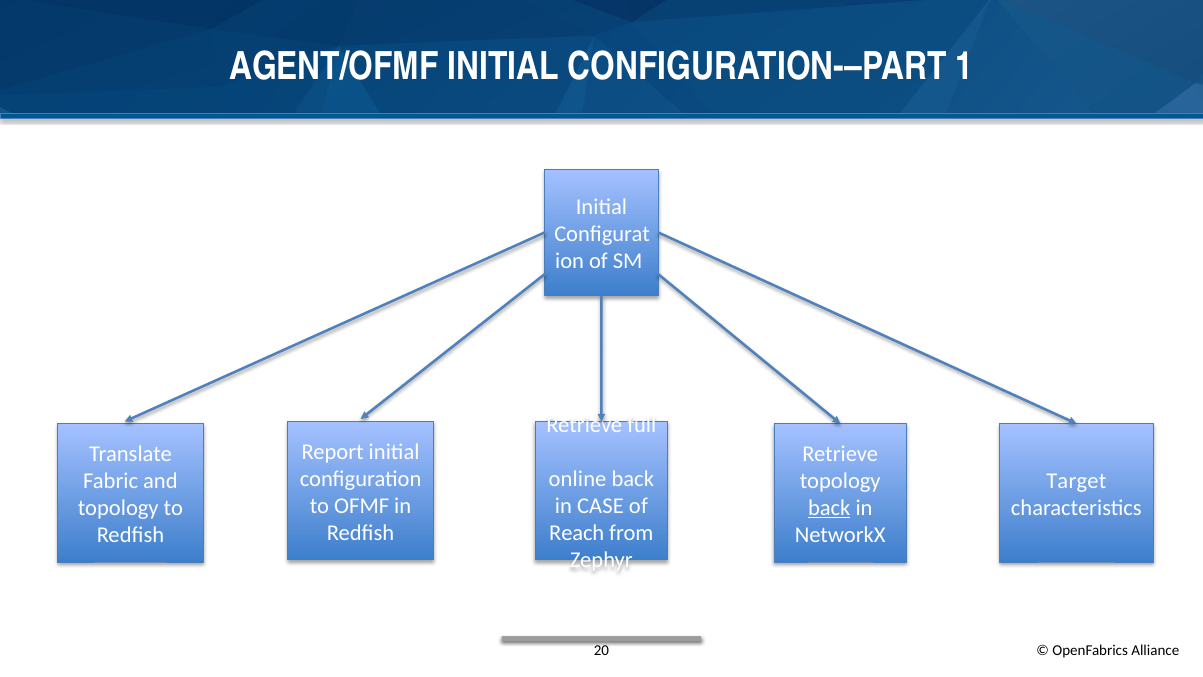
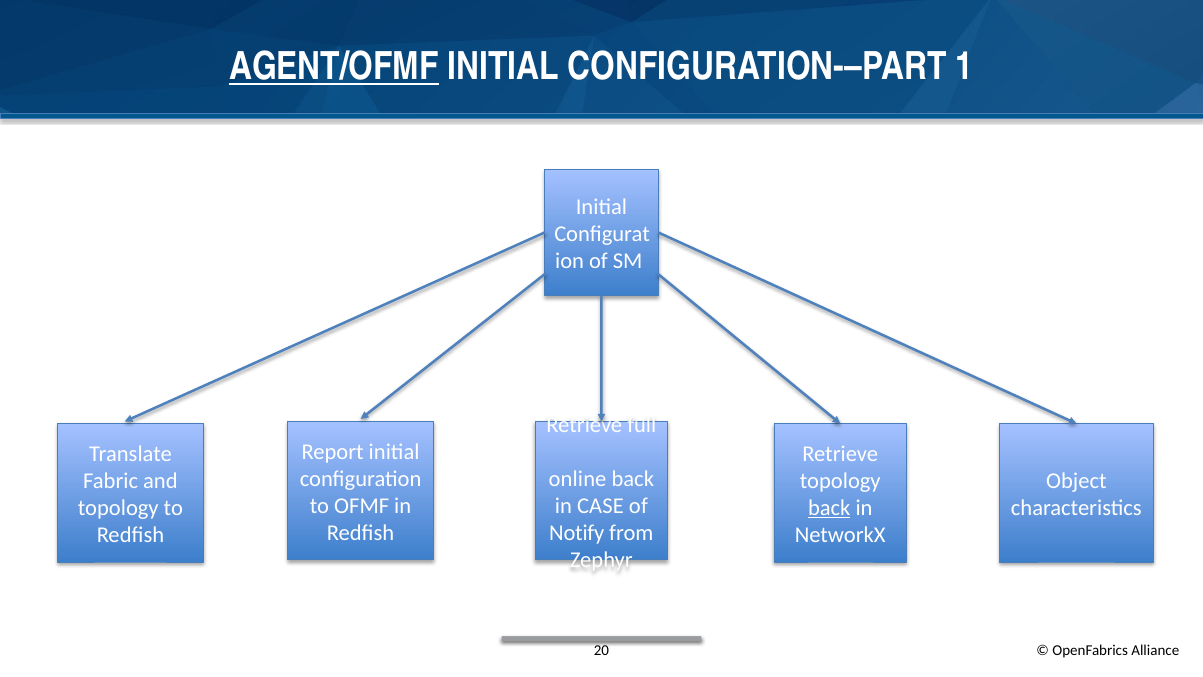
AGENT/OFMF underline: none -> present
Target: Target -> Object
Reach: Reach -> Notify
